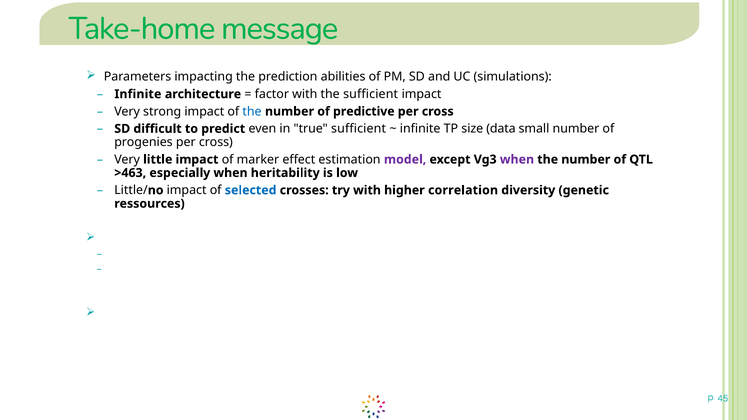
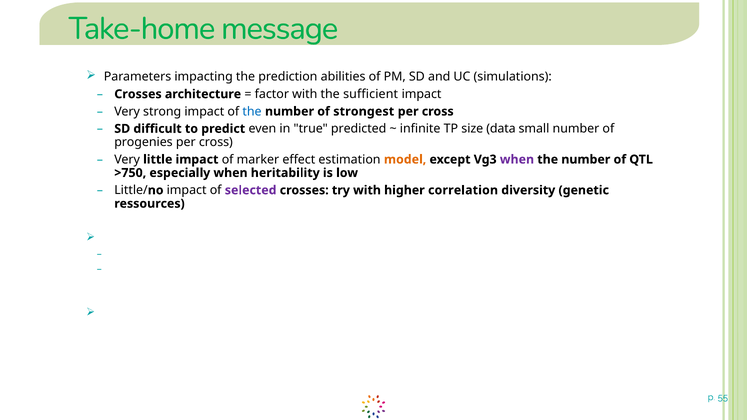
Infinite at (138, 94): Infinite -> Crosses
predictive: predictive -> strongest
true sufficient: sufficient -> predicted
model colour: purple -> orange
>463: >463 -> >750
selected colour: blue -> purple
45: 45 -> 55
